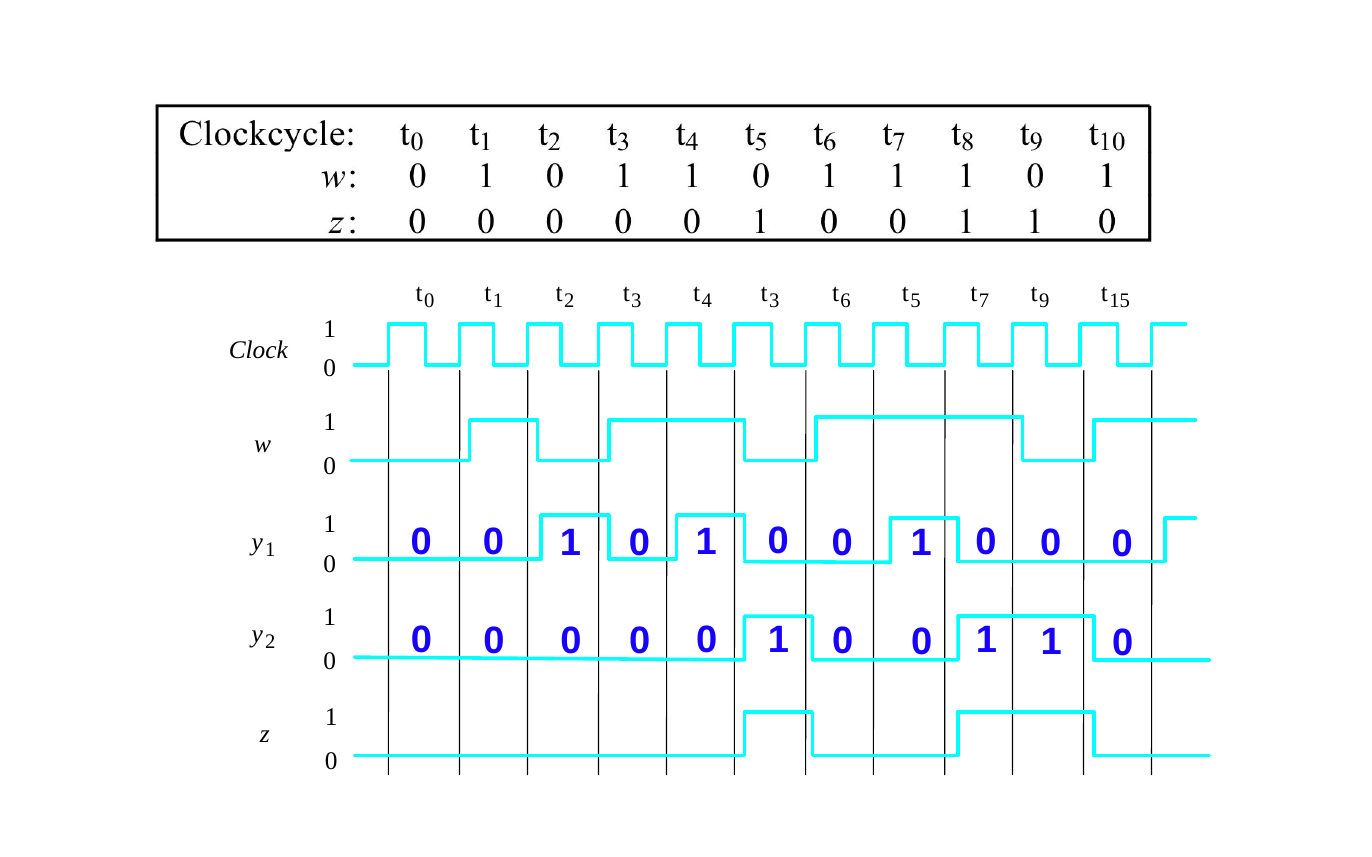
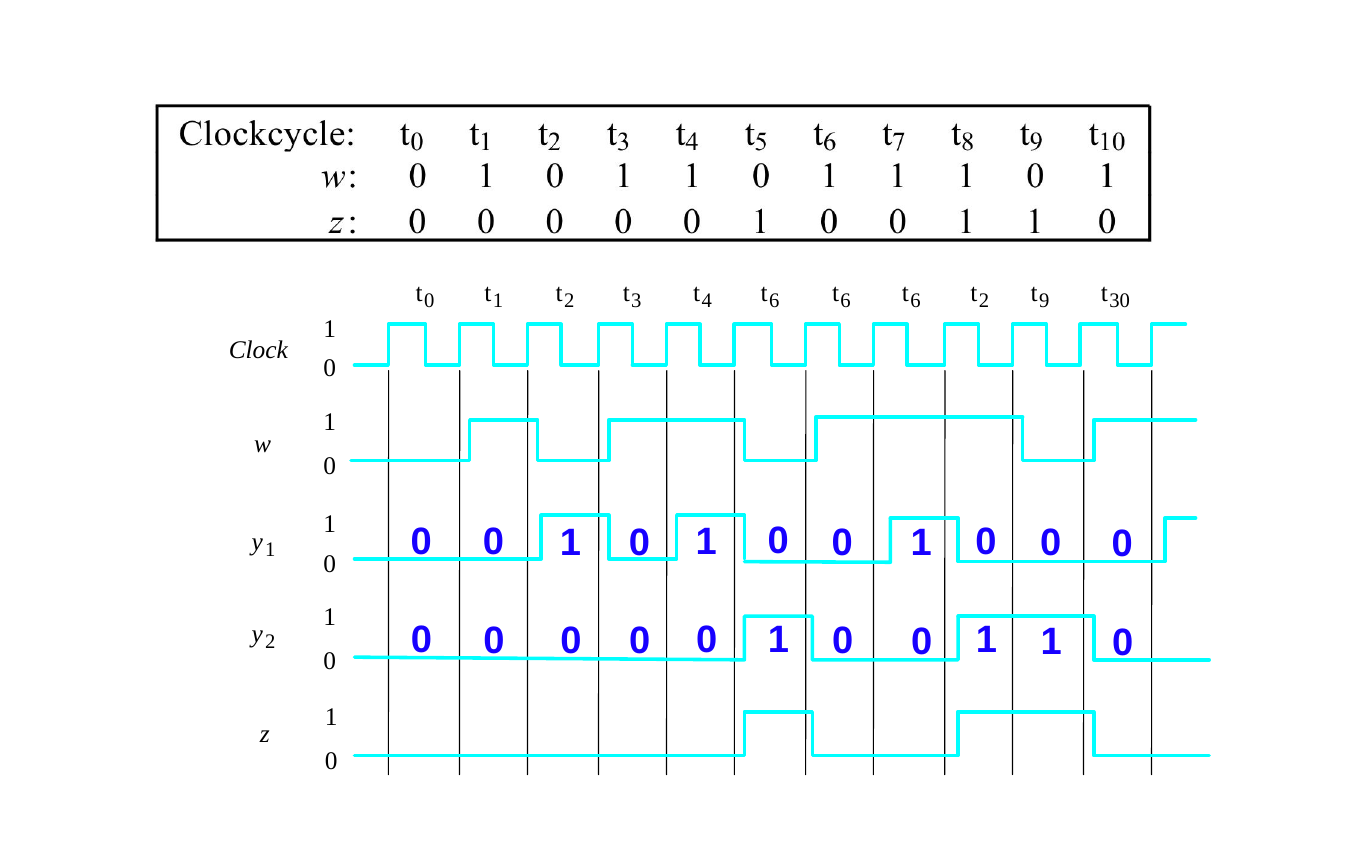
4 t 3: 3 -> 6
5 at (916, 301): 5 -> 6
7 at (984, 301): 7 -> 2
15: 15 -> 30
